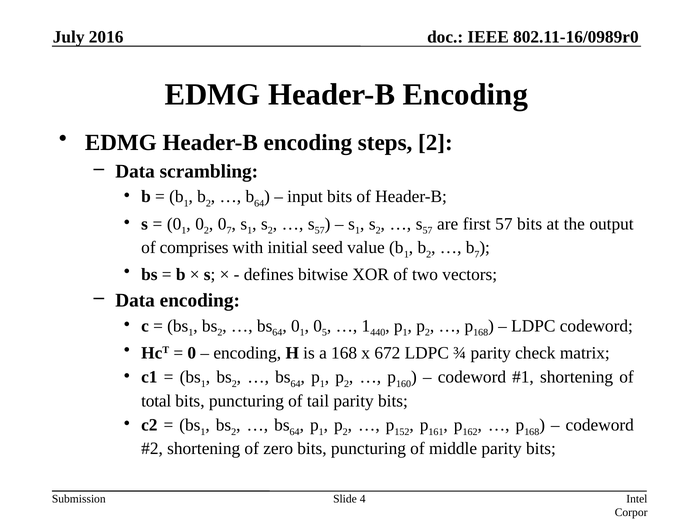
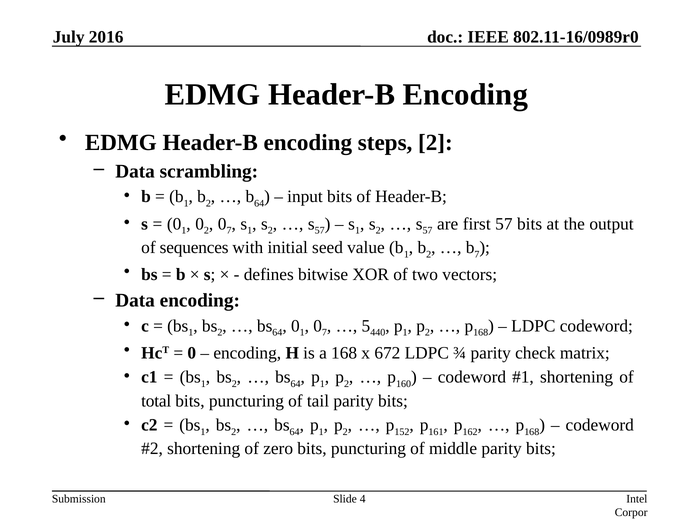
comprises: comprises -> sequences
5 at (324, 332): 5 -> 7
1 at (366, 326): 1 -> 5
